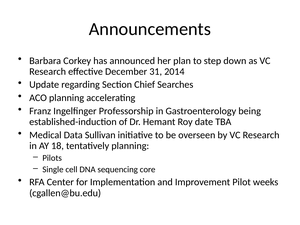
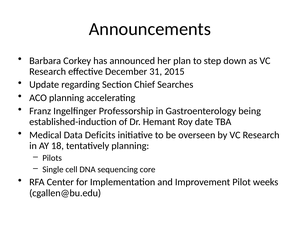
2014: 2014 -> 2015
Sullivan: Sullivan -> Deficits
